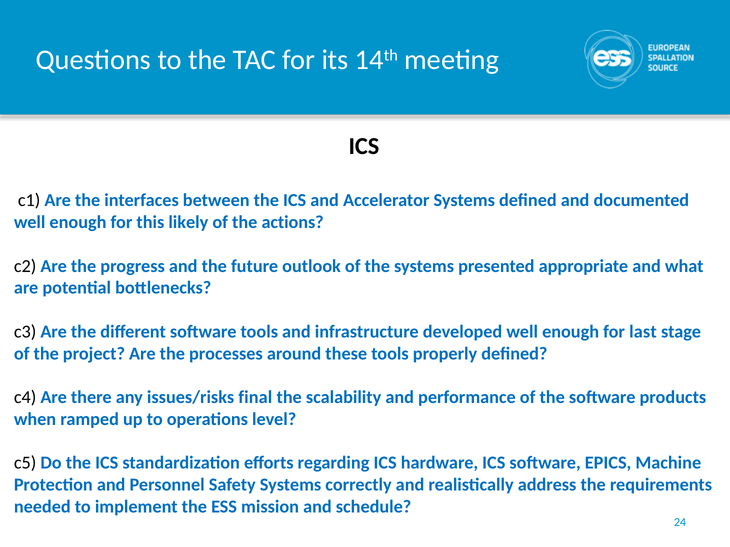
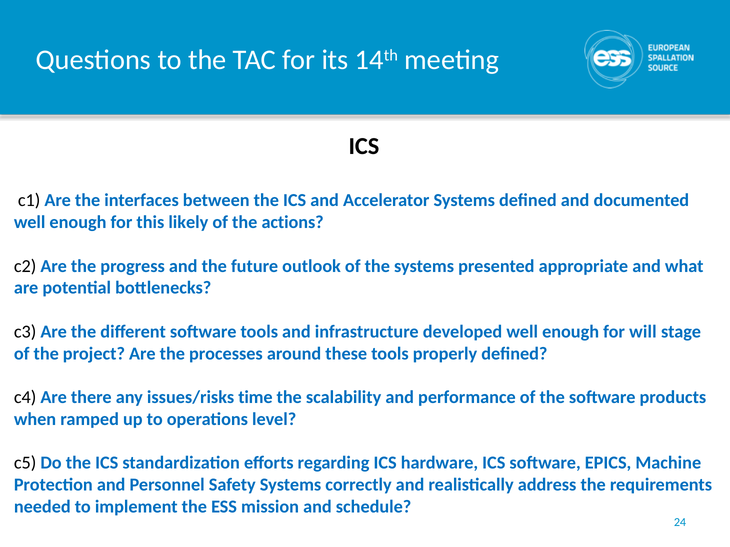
last: last -> will
final: final -> time
